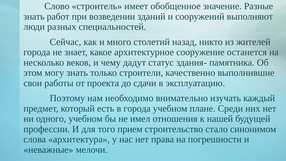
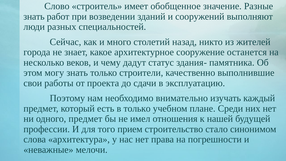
в города: города -> только
одного учебном: учебном -> предмет
